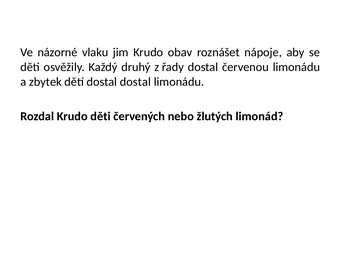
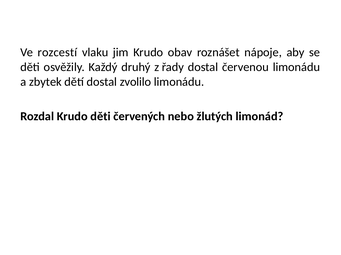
názorné: názorné -> rozcestí
dostal dostal: dostal -> zvolilo
